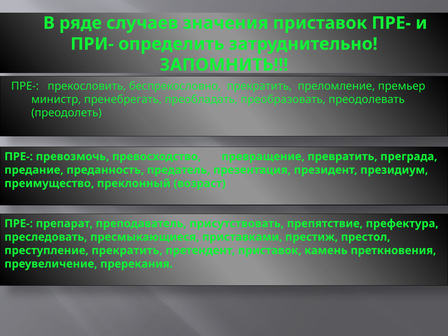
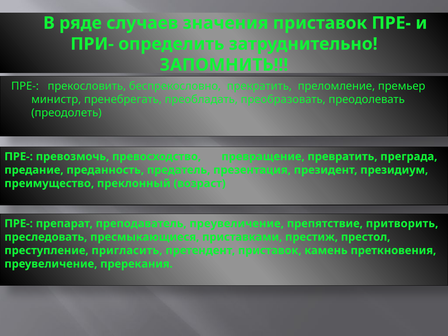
преподаватель присутствовать: присутствовать -> преувеличение
префектура: префектура -> притворить
преступление прекратить: прекратить -> пригласить
